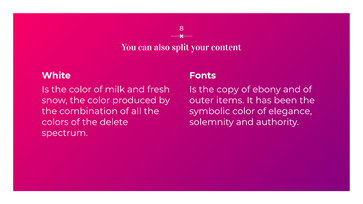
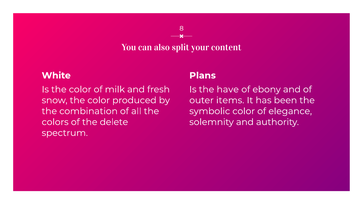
Fonts: Fonts -> Plans
copy: copy -> have
